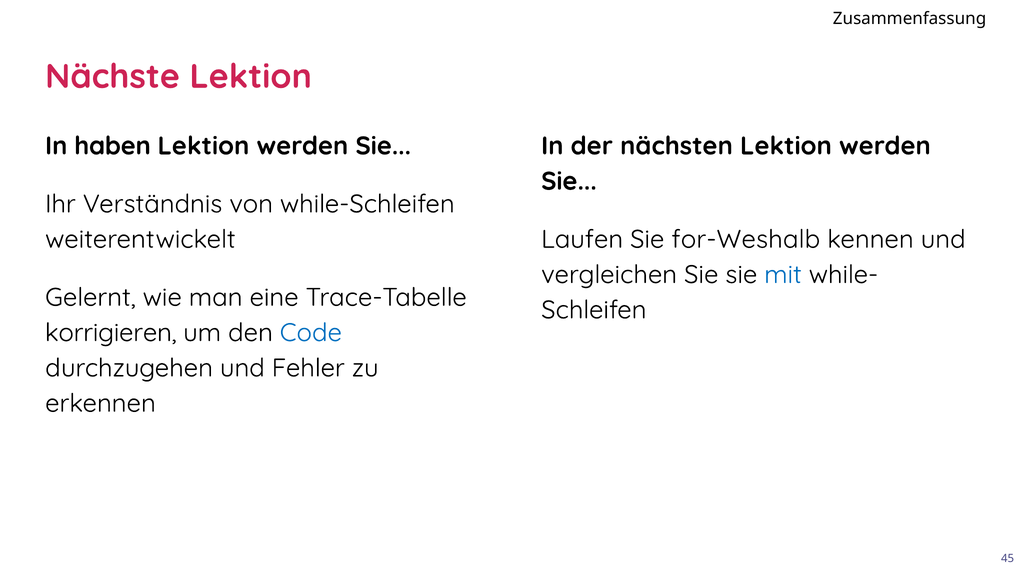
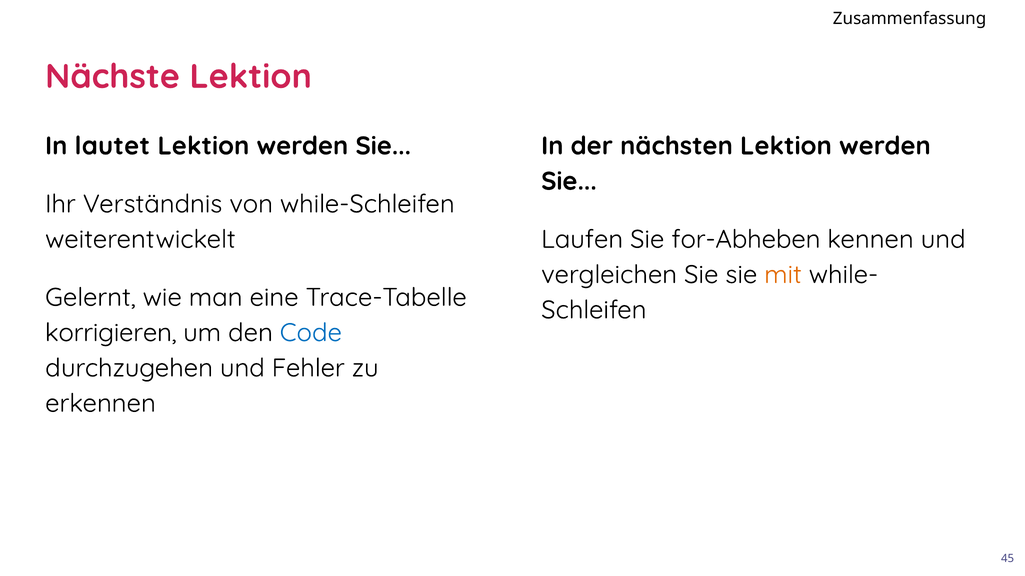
haben: haben -> lautet
for-Weshalb: for-Weshalb -> for-Abheben
mit colour: blue -> orange
